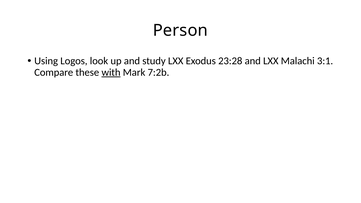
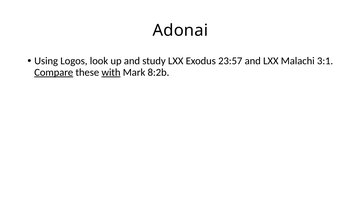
Person: Person -> Adonai
23:28: 23:28 -> 23:57
Compare underline: none -> present
7:2b: 7:2b -> 8:2b
